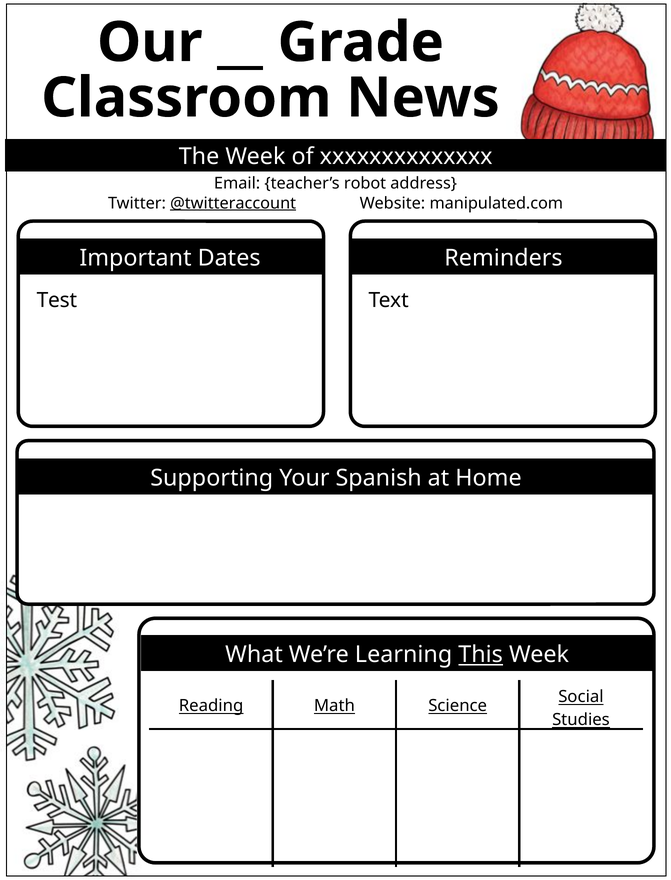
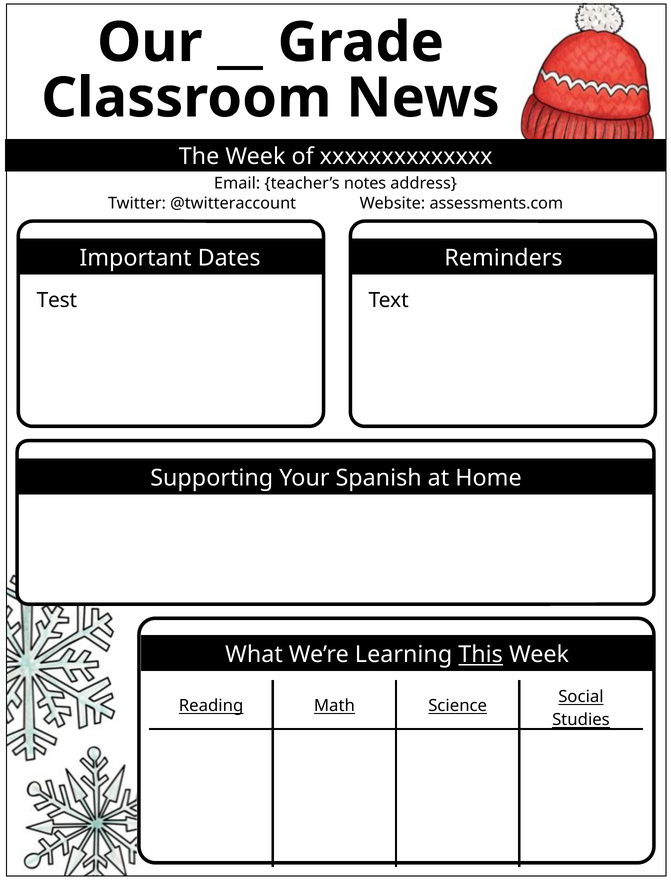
robot: robot -> notes
@twitteraccount underline: present -> none
manipulated.com: manipulated.com -> assessments.com
